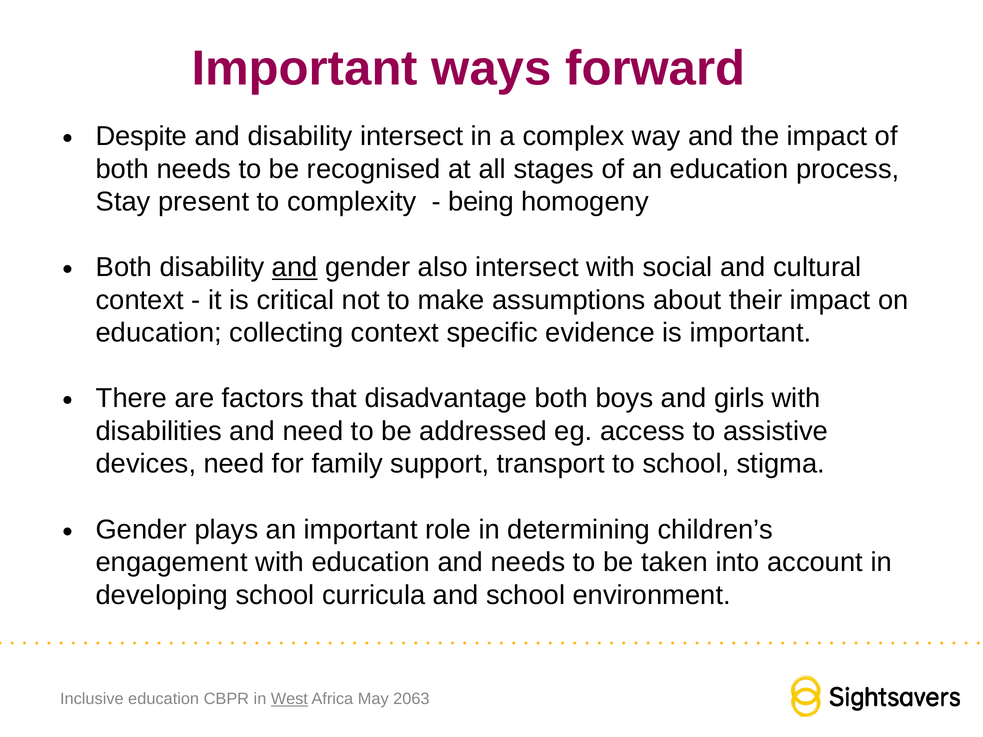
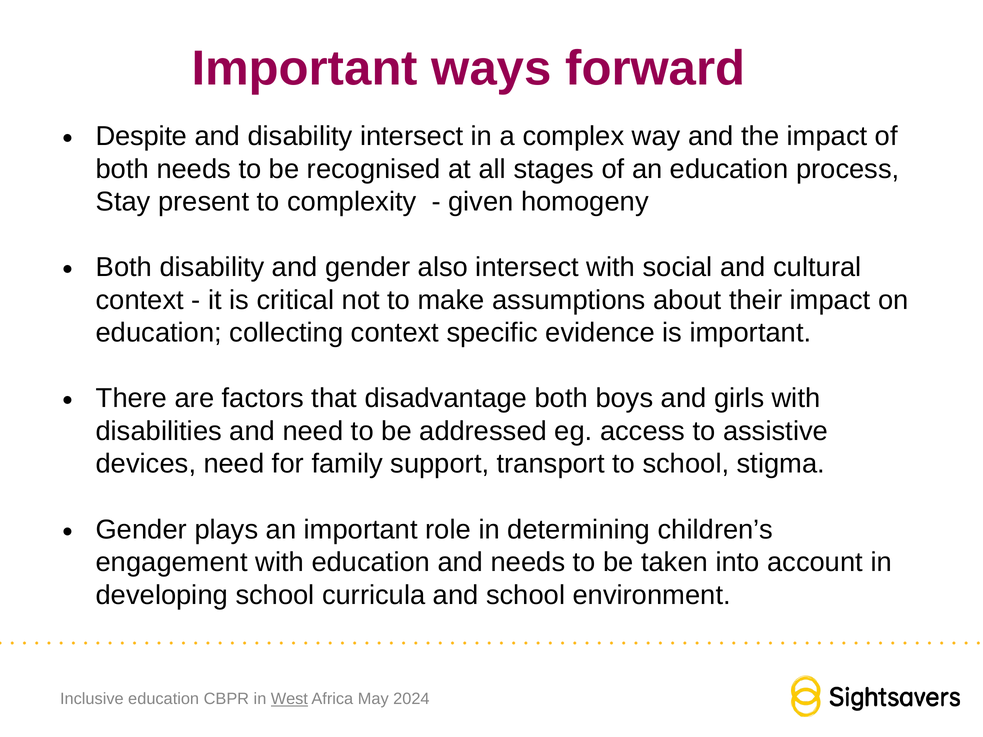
being: being -> given
and at (295, 267) underline: present -> none
2063: 2063 -> 2024
